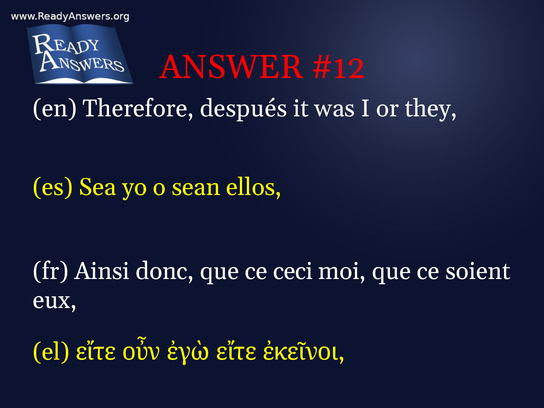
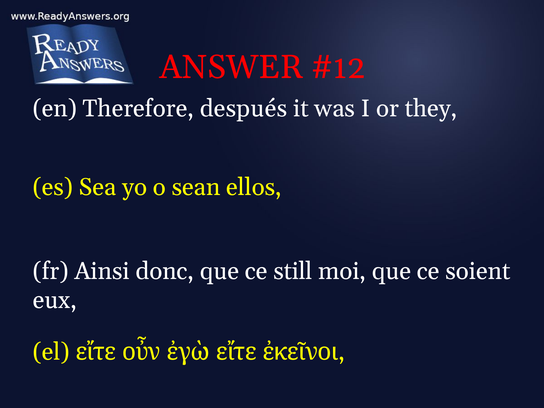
ceci: ceci -> still
